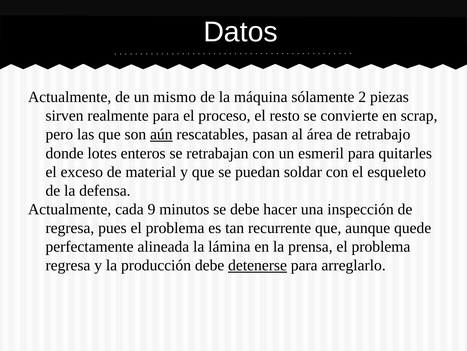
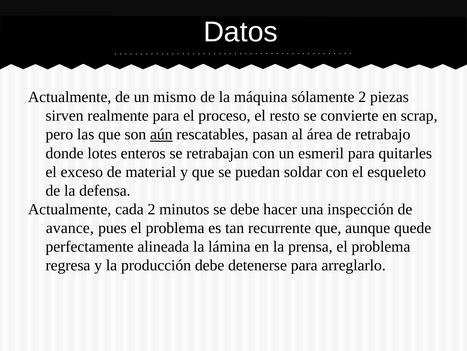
cada 9: 9 -> 2
regresa at (70, 228): regresa -> avance
detenerse underline: present -> none
